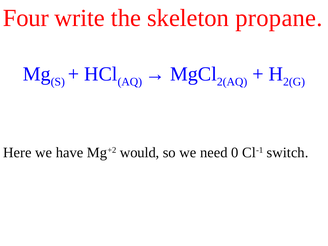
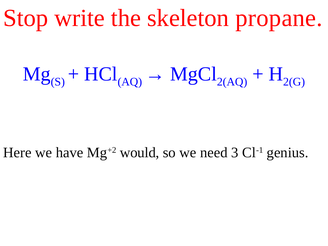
Four: Four -> Stop
0: 0 -> 3
switch: switch -> genius
